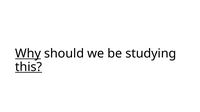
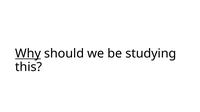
this underline: present -> none
